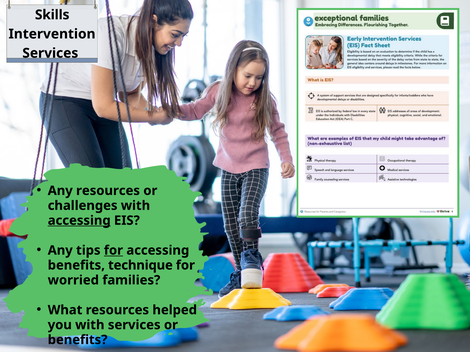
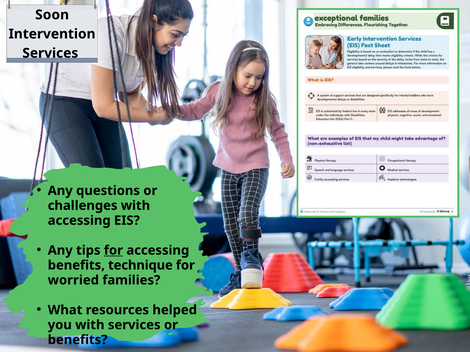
Skills: Skills -> Soon
Any resources: resources -> questions
accessing at (79, 221) underline: present -> none
